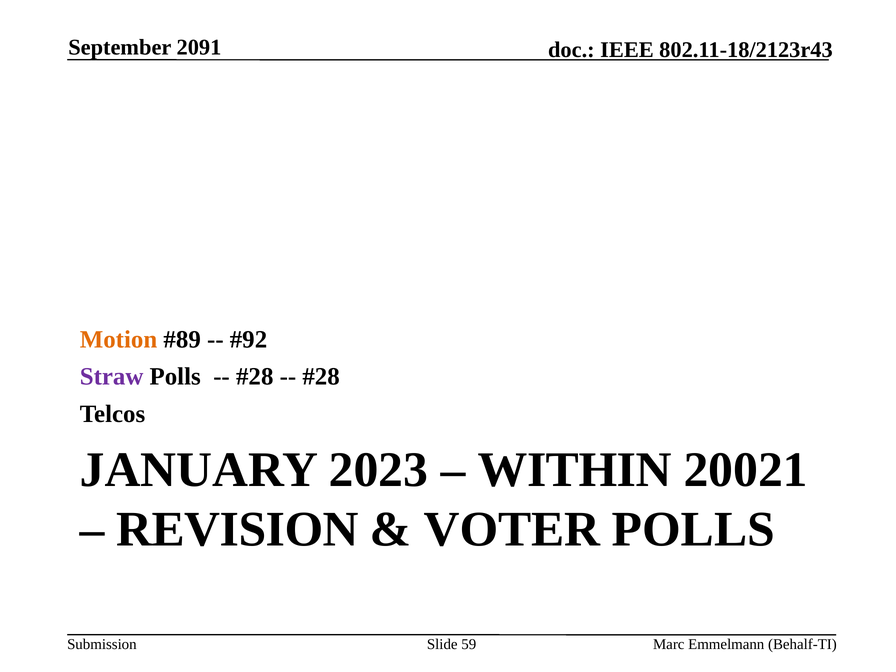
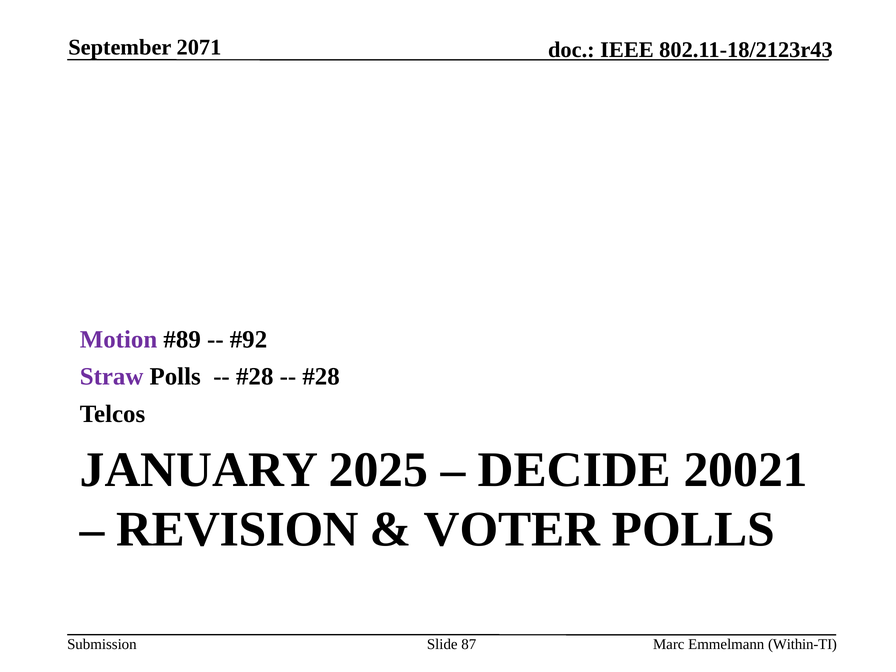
2091: 2091 -> 2071
Motion colour: orange -> purple
2023: 2023 -> 2025
WITHIN: WITHIN -> DECIDE
59: 59 -> 87
Behalf-TI: Behalf-TI -> Within-TI
